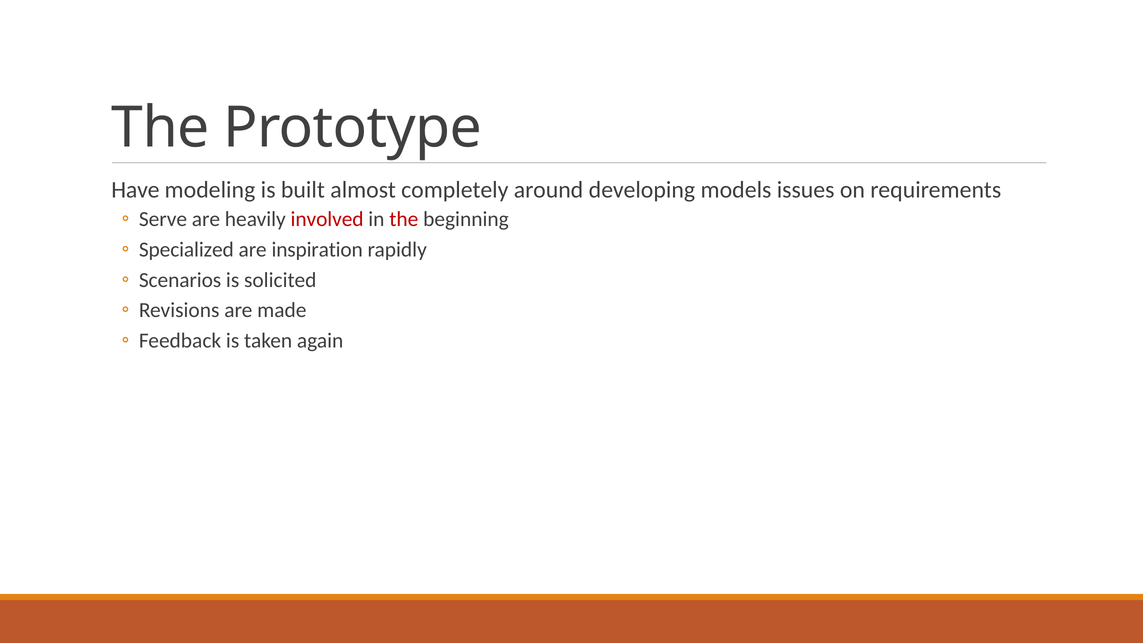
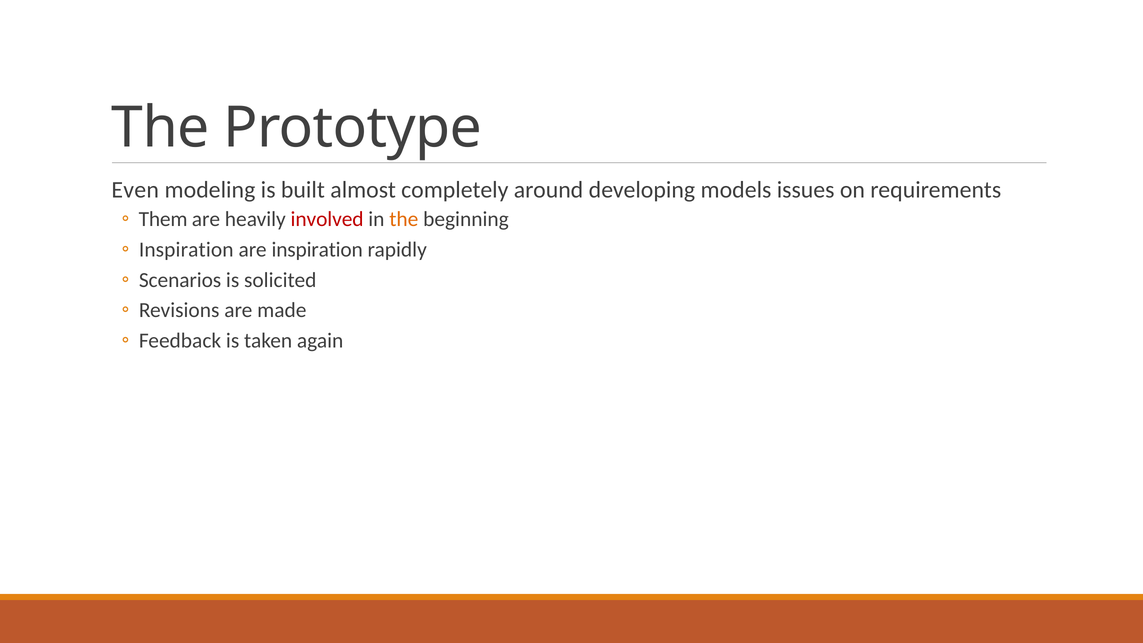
Have: Have -> Even
Serve: Serve -> Them
the at (404, 219) colour: red -> orange
Specialized at (186, 250): Specialized -> Inspiration
